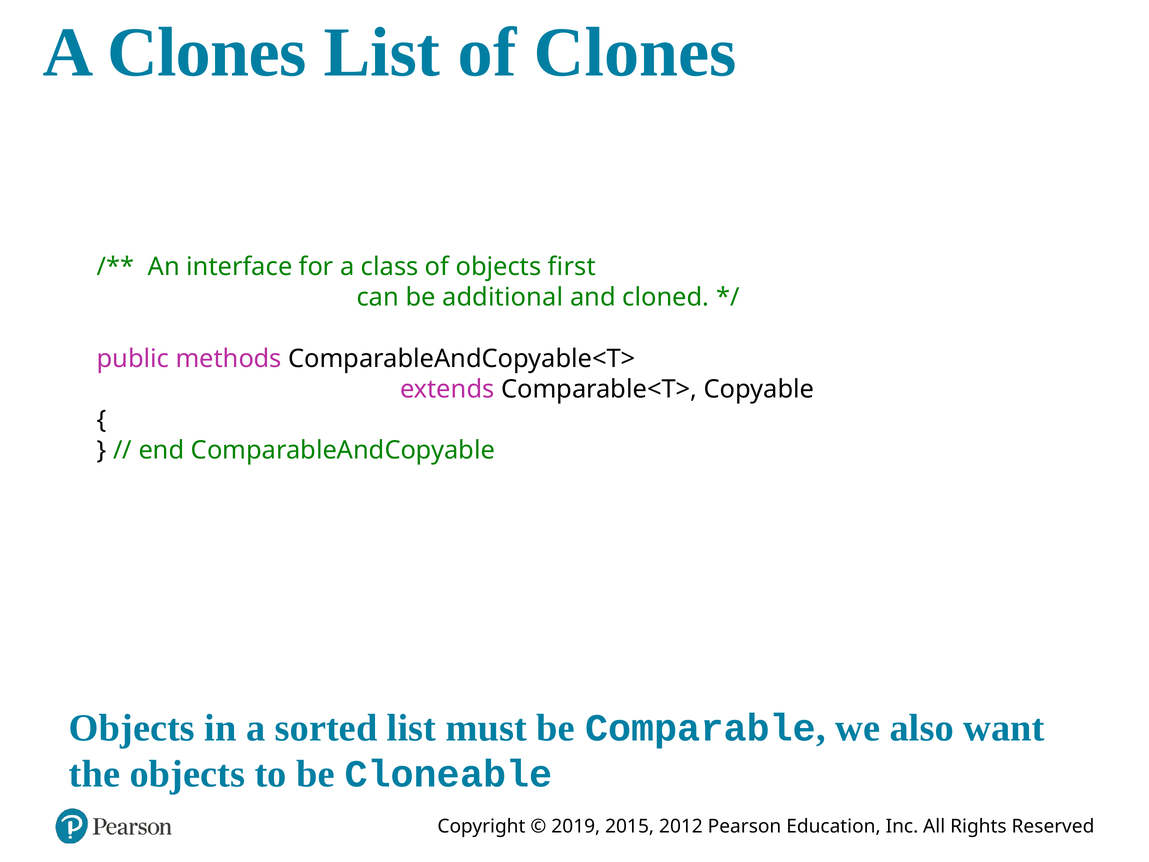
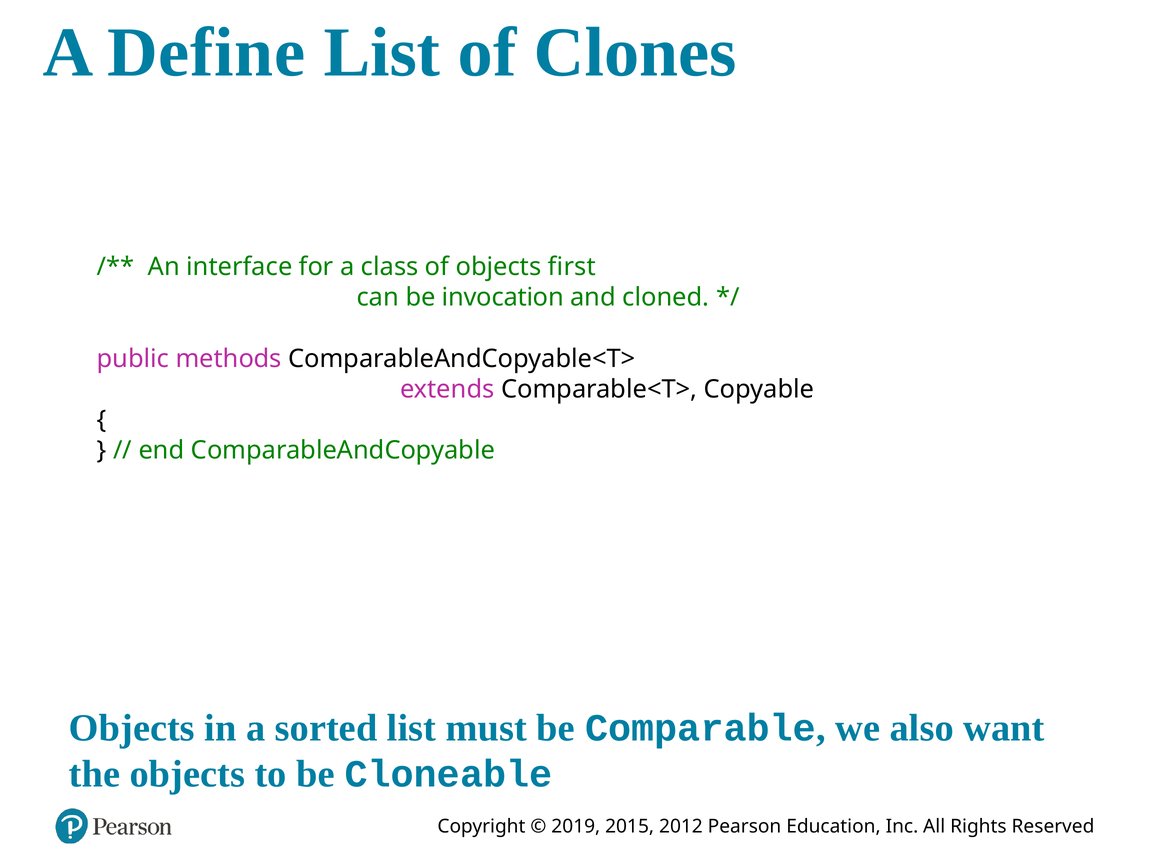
A Clones: Clones -> Define
additional: additional -> invocation
